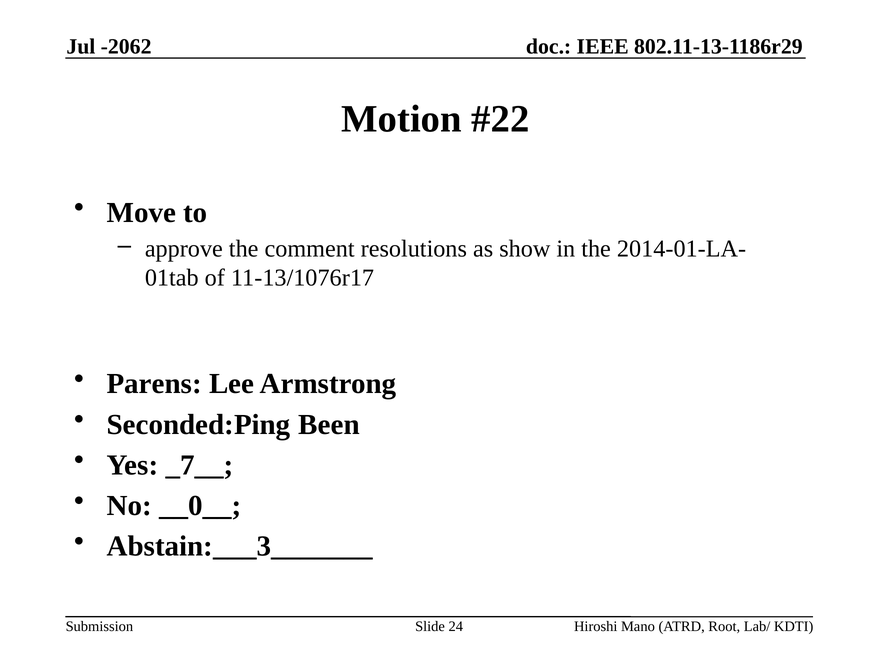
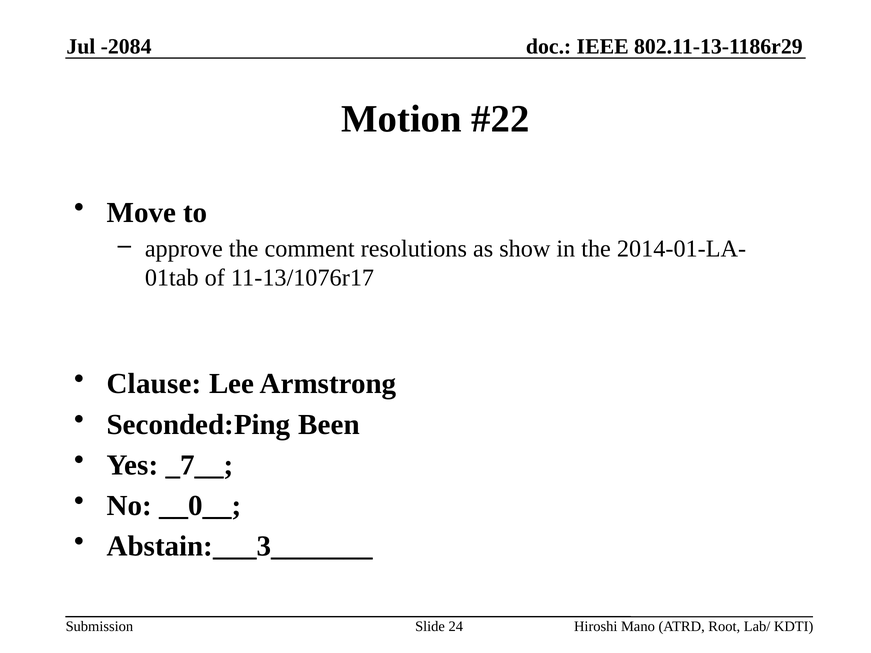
-2062: -2062 -> -2084
Parens: Parens -> Clause
